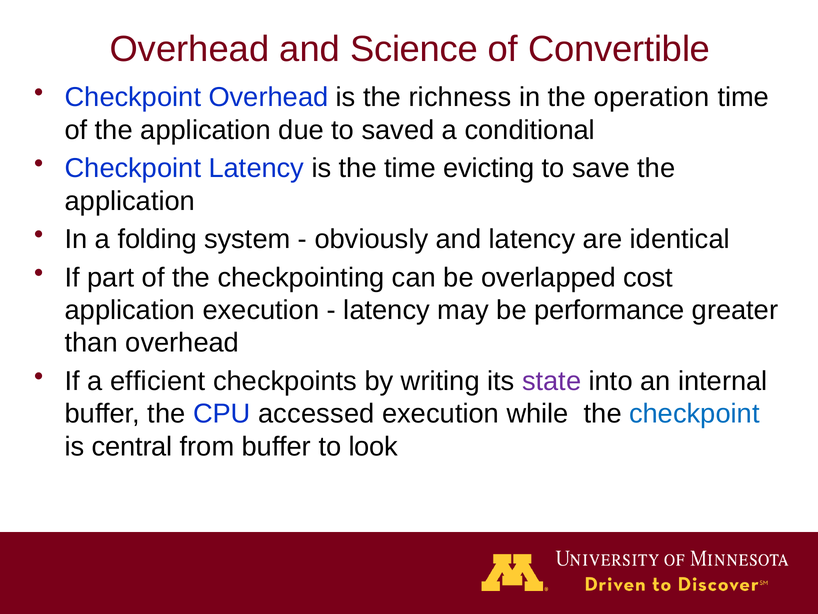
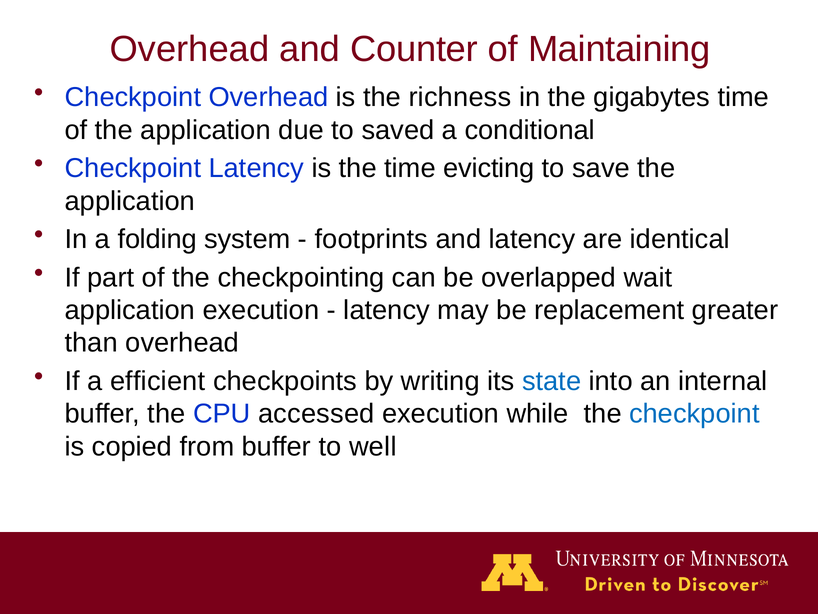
Science: Science -> Counter
Convertible: Convertible -> Maintaining
operation: operation -> gigabytes
obviously: obviously -> footprints
cost: cost -> wait
performance: performance -> replacement
state colour: purple -> blue
central: central -> copied
look: look -> well
